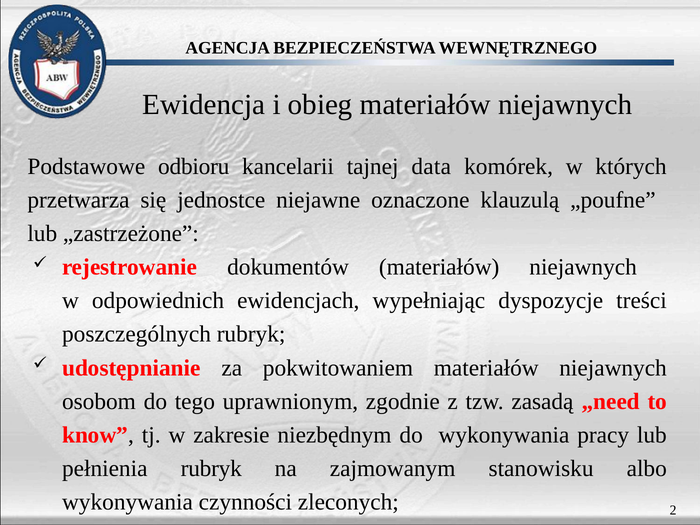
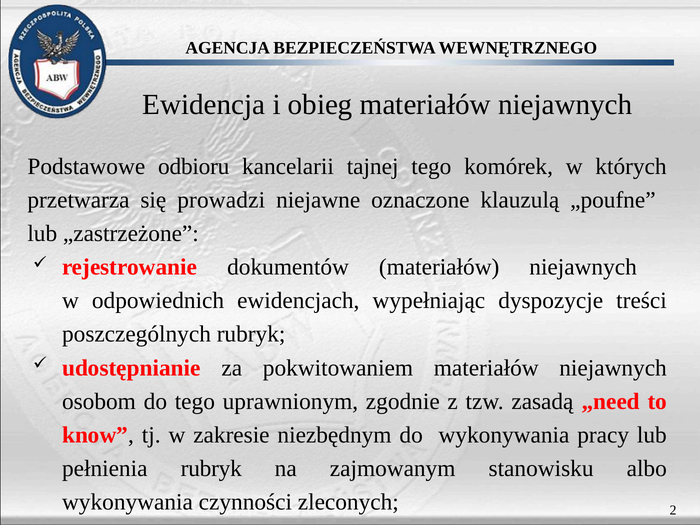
tajnej data: data -> tego
jednostce: jednostce -> prowadzi
